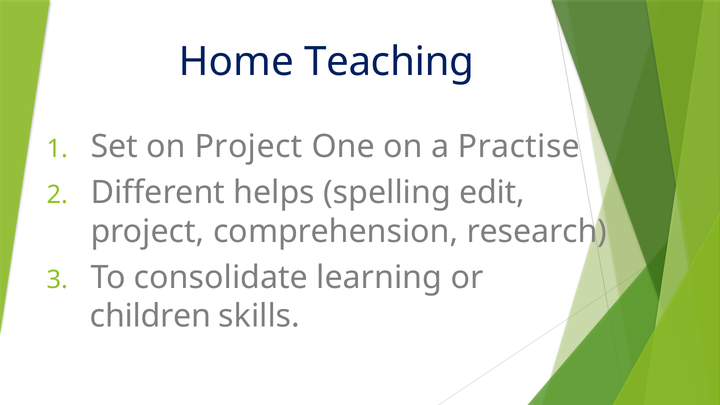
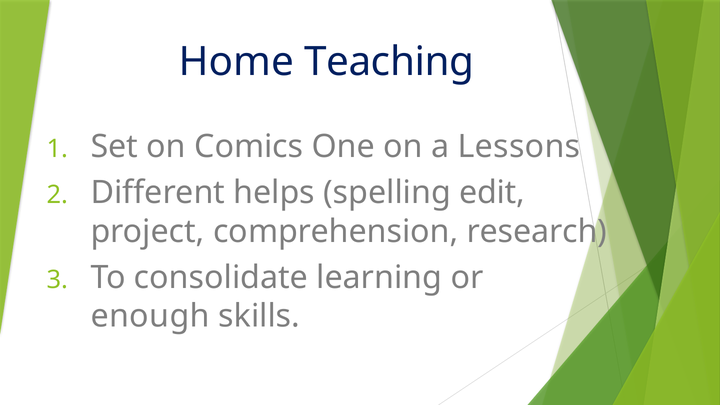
on Project: Project -> Comics
Practise: Practise -> Lessons
children: children -> enough
